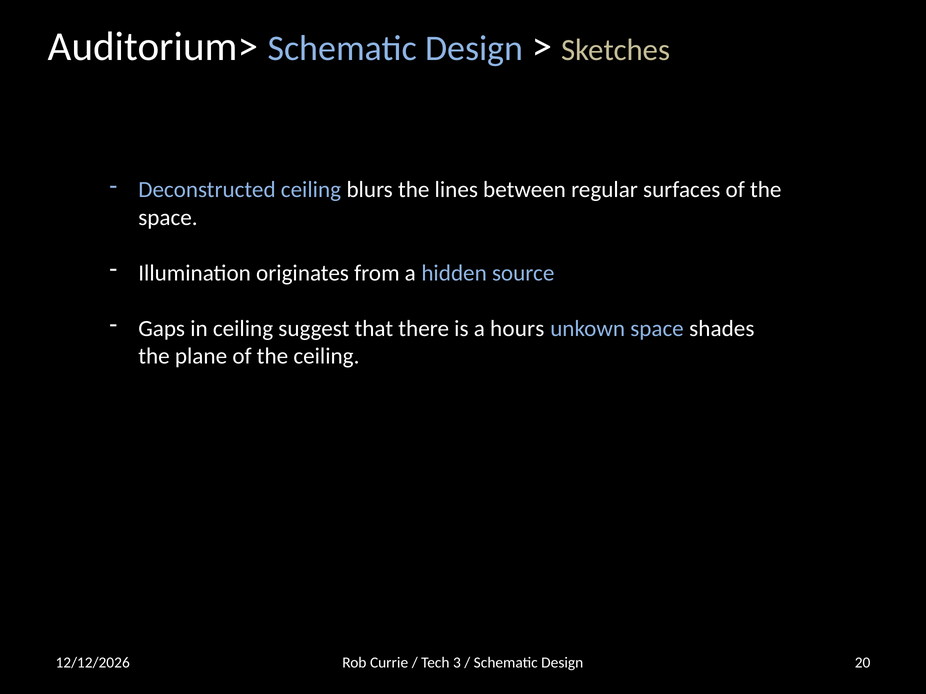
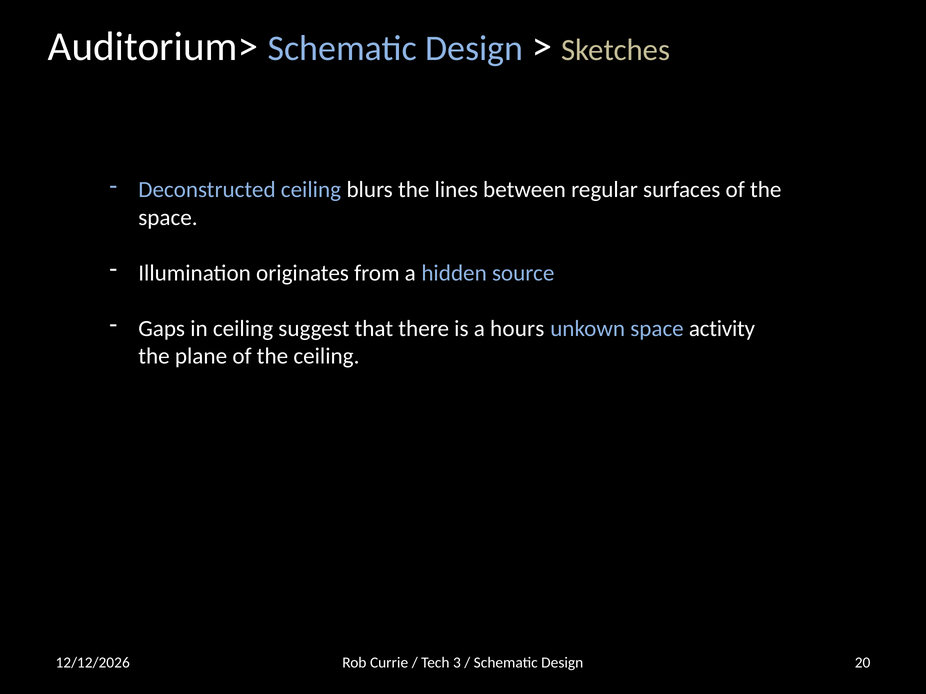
shades: shades -> activity
